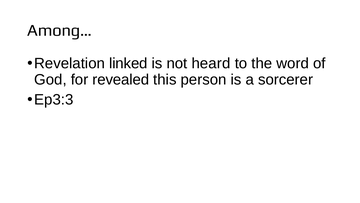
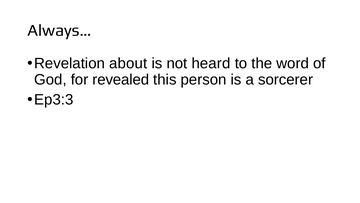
Among…: Among… -> Always…
linked: linked -> about
